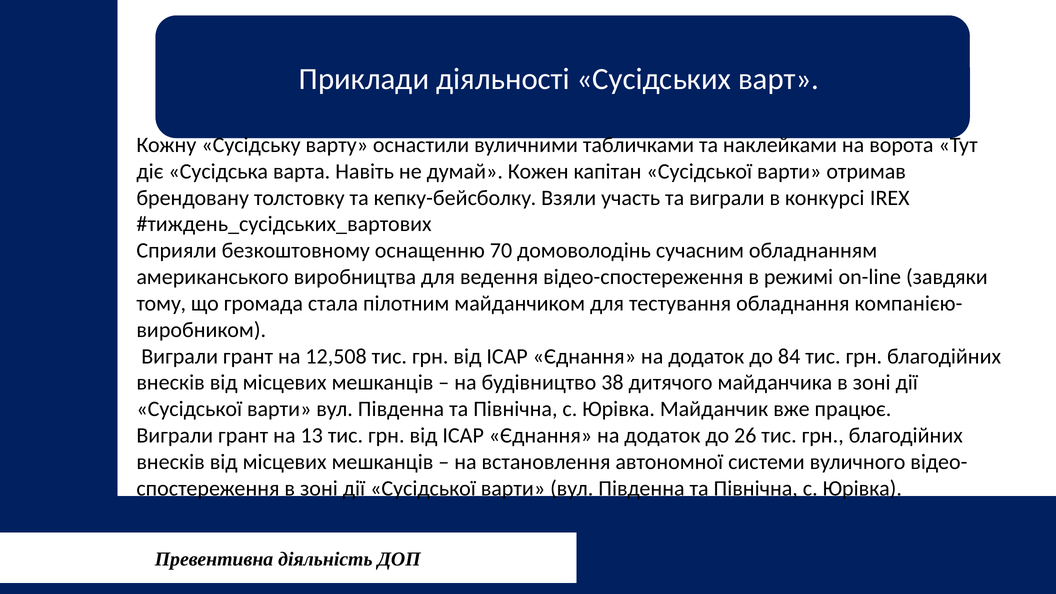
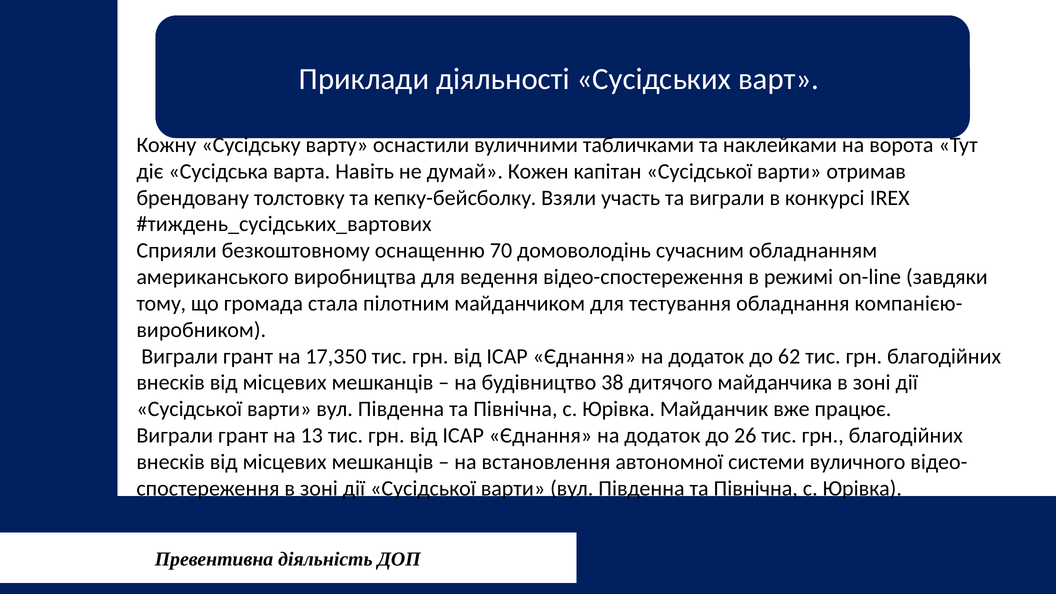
12,508: 12,508 -> 17,350
84: 84 -> 62
